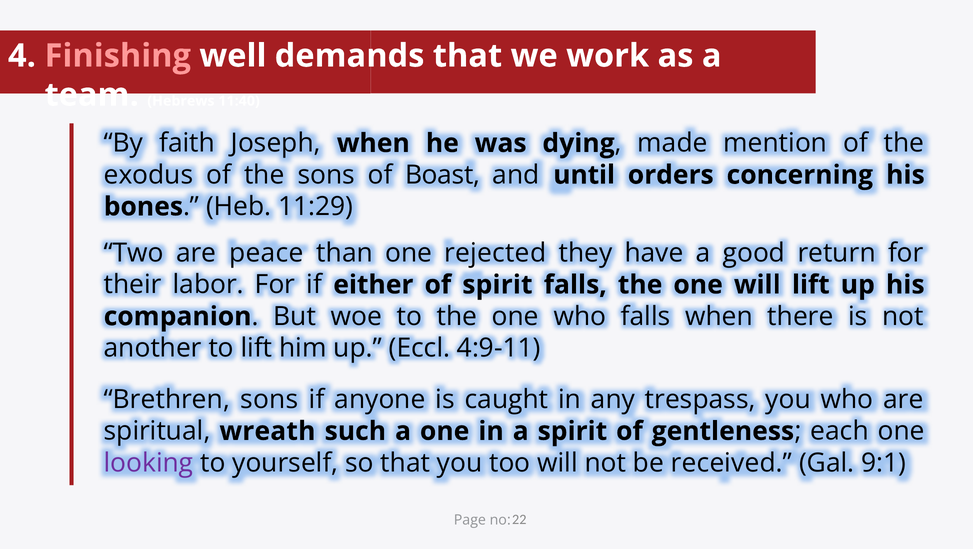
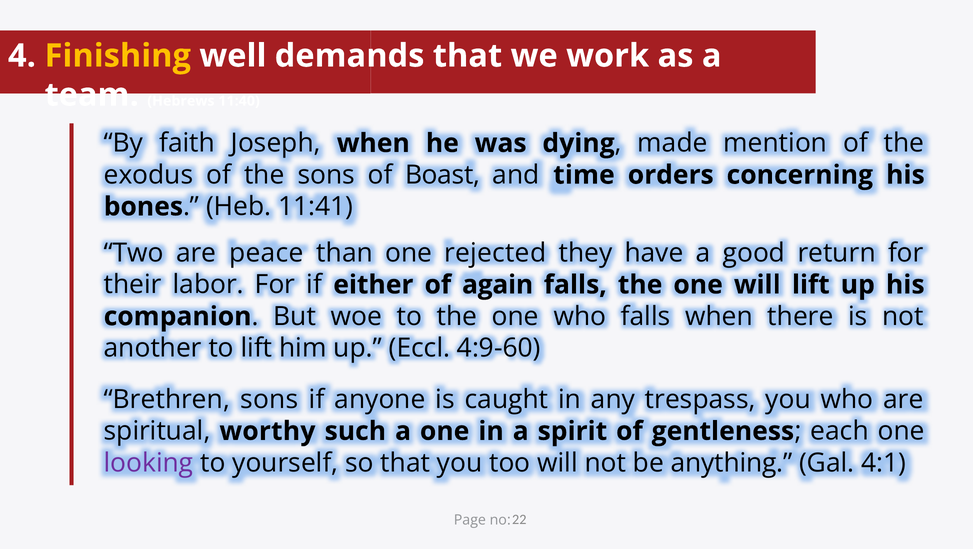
Finishing colour: pink -> yellow
until: until -> time
11:29: 11:29 -> 11:41
of spirit: spirit -> again
4:9-11: 4:9-11 -> 4:9-60
wreath: wreath -> worthy
received: received -> anything
9:1: 9:1 -> 4:1
